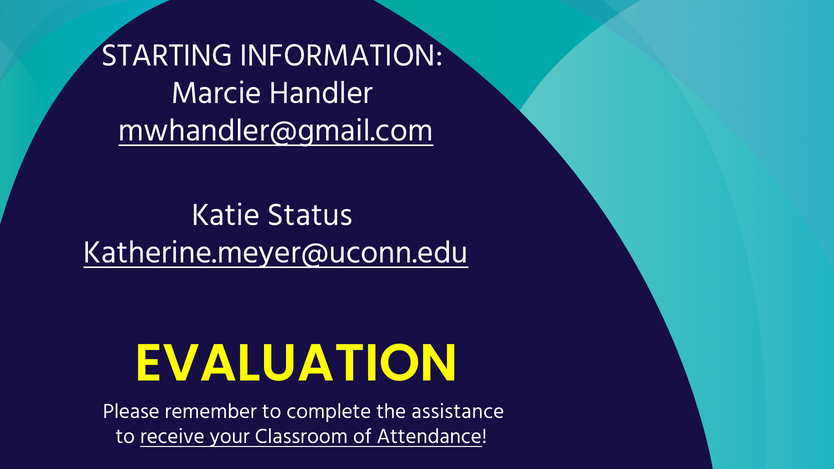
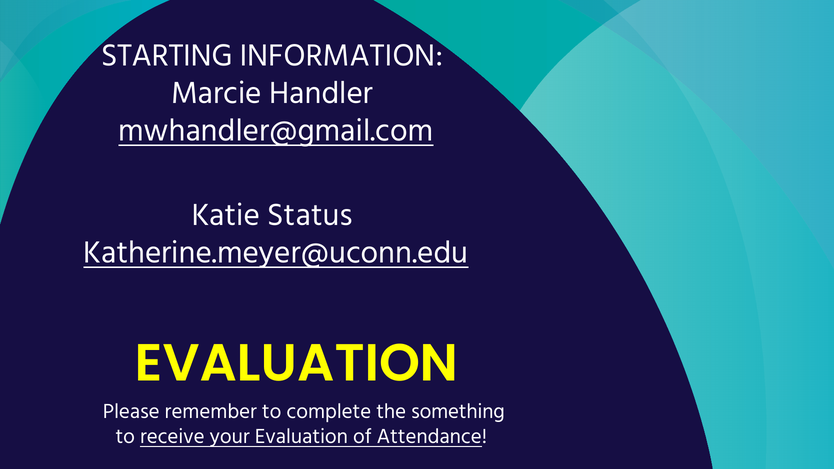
assistance: assistance -> something
your Classroom: Classroom -> Evaluation
